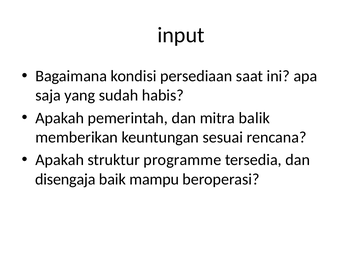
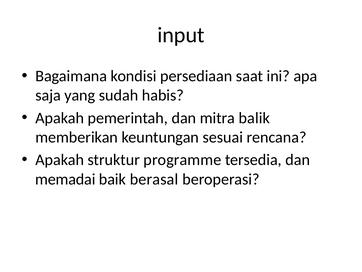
disengaja: disengaja -> memadai
mampu: mampu -> berasal
